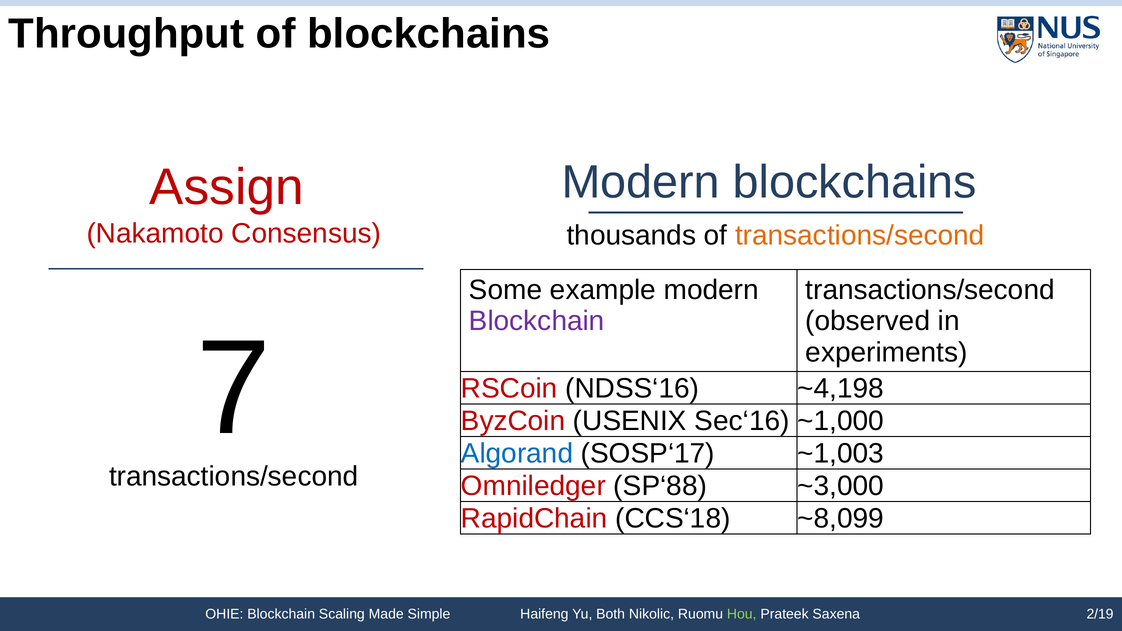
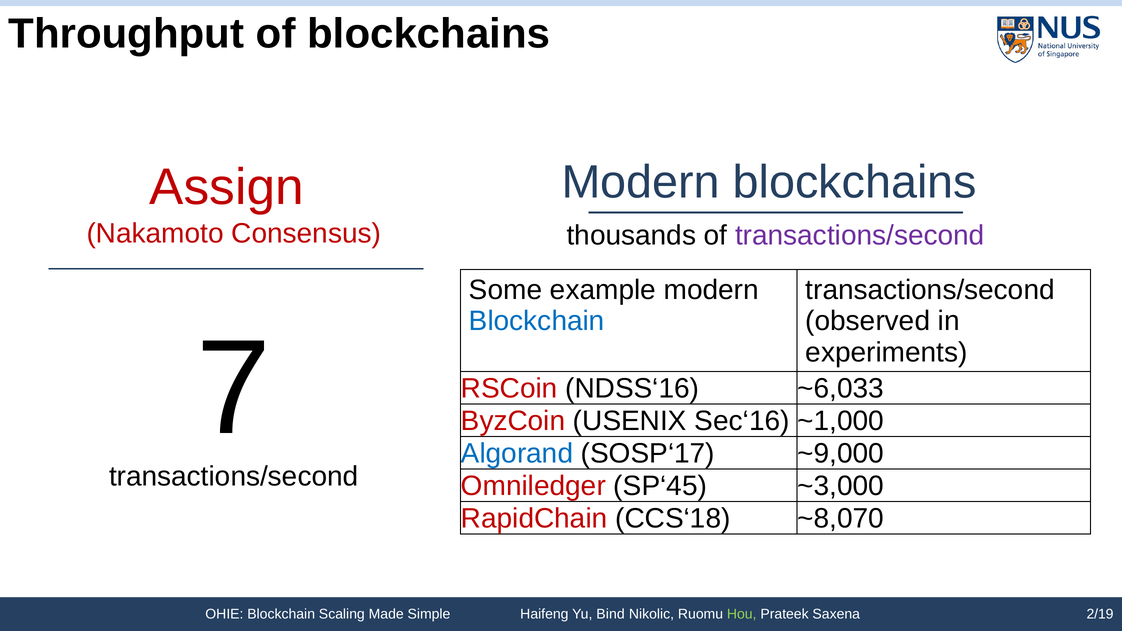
transactions/second at (860, 235) colour: orange -> purple
Blockchain at (537, 321) colour: purple -> blue
~4,198: ~4,198 -> ~6,033
~1,003: ~1,003 -> ~9,000
SP‘88: SP‘88 -> SP‘45
~8,099: ~8,099 -> ~8,070
Both: Both -> Bind
